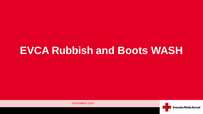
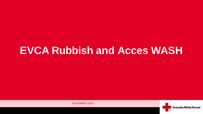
Boots: Boots -> Acces
